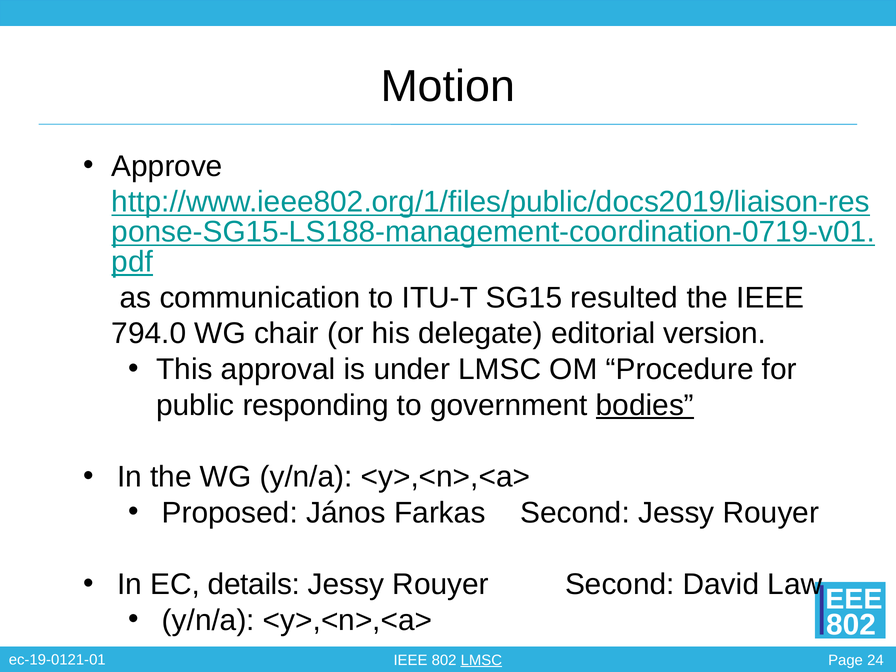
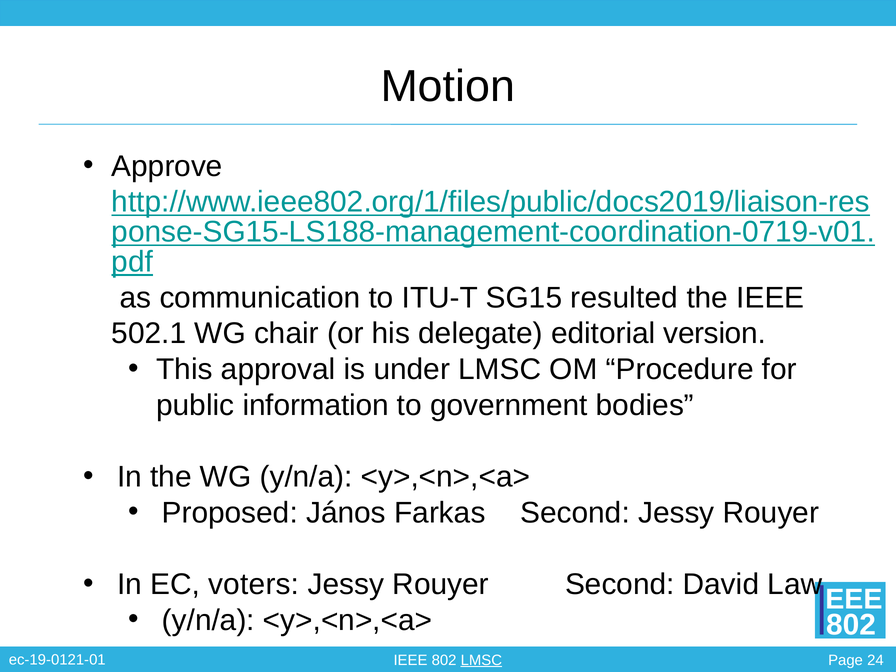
794.0: 794.0 -> 502.1
responding: responding -> information
bodies underline: present -> none
details: details -> voters
